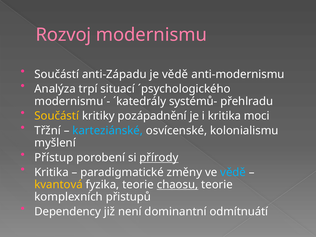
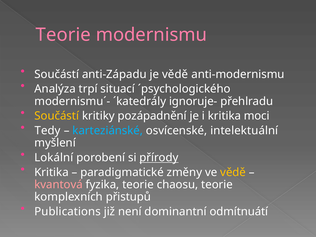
Rozvoj at (63, 35): Rozvoj -> Teorie
systémů-: systémů- -> ignoruje-
Třžní: Třžní -> Tedy
kolonialismu: kolonialismu -> intelektuální
Přístup: Přístup -> Lokální
vědě at (233, 172) colour: light blue -> yellow
kvantová colour: yellow -> pink
chaosu underline: present -> none
Dependency: Dependency -> Publications
